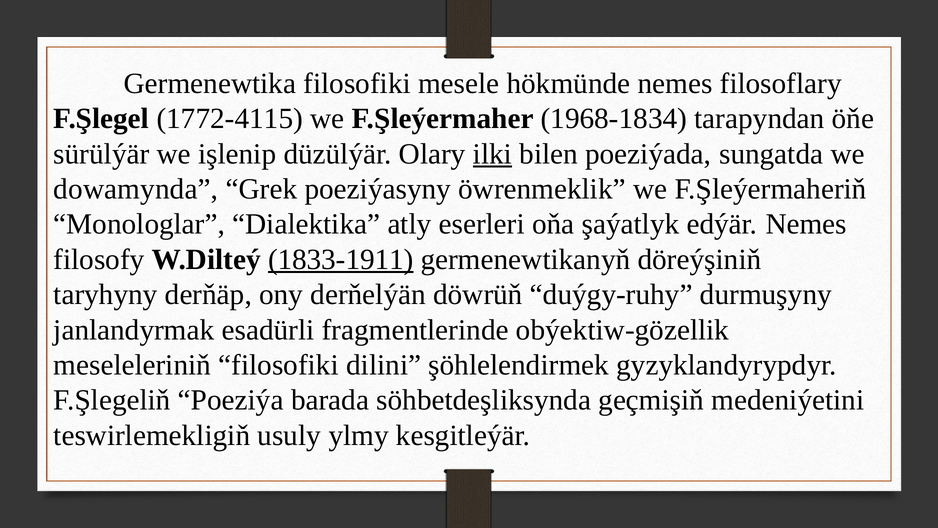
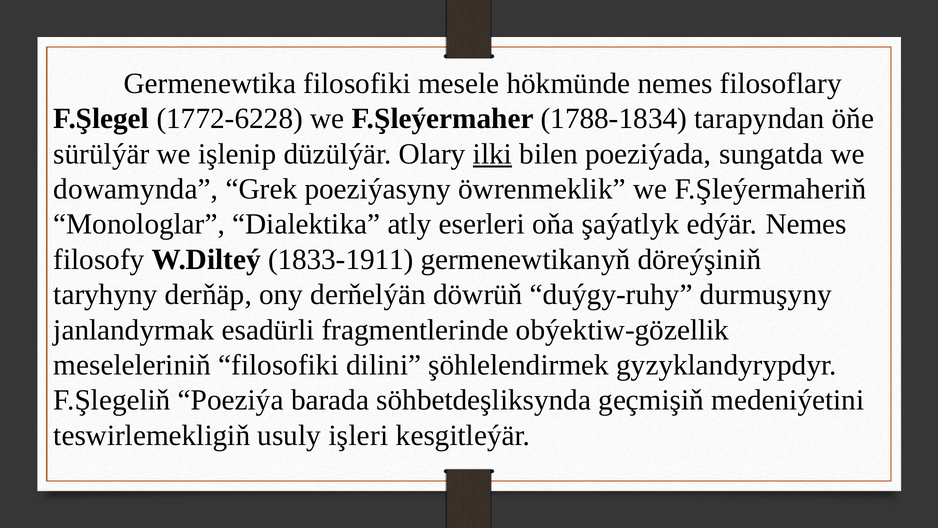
1772-4115: 1772-4115 -> 1772-6228
1968-1834: 1968-1834 -> 1788-1834
1833-1911 underline: present -> none
ylmy: ylmy -> işleri
